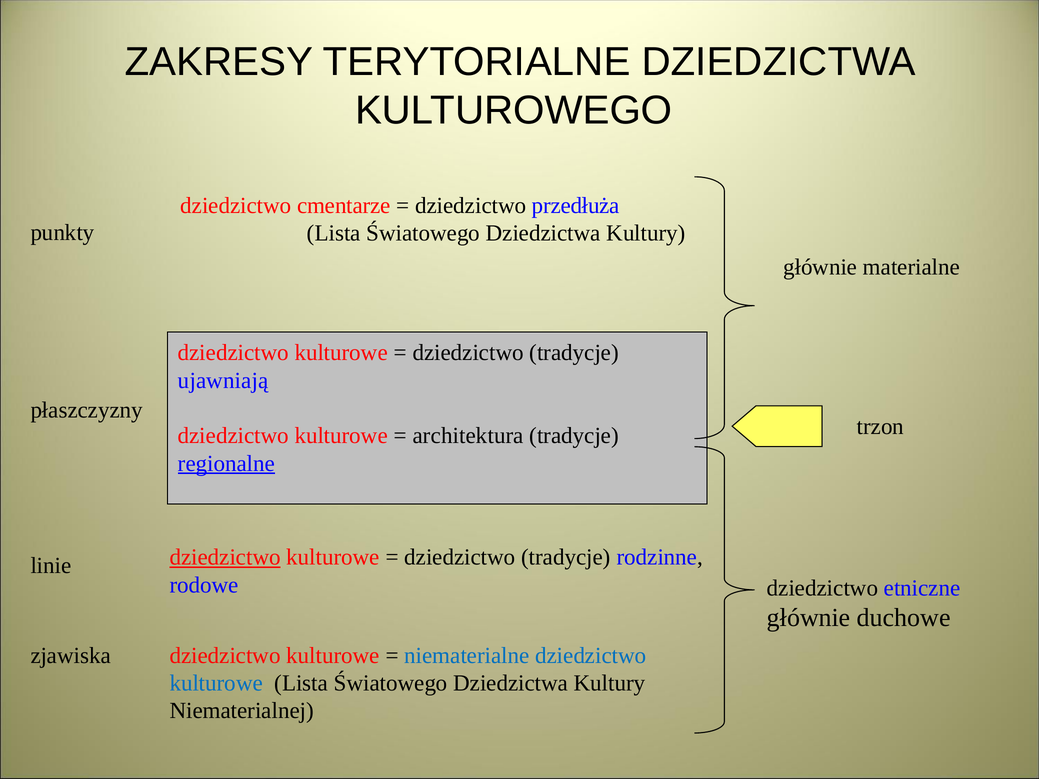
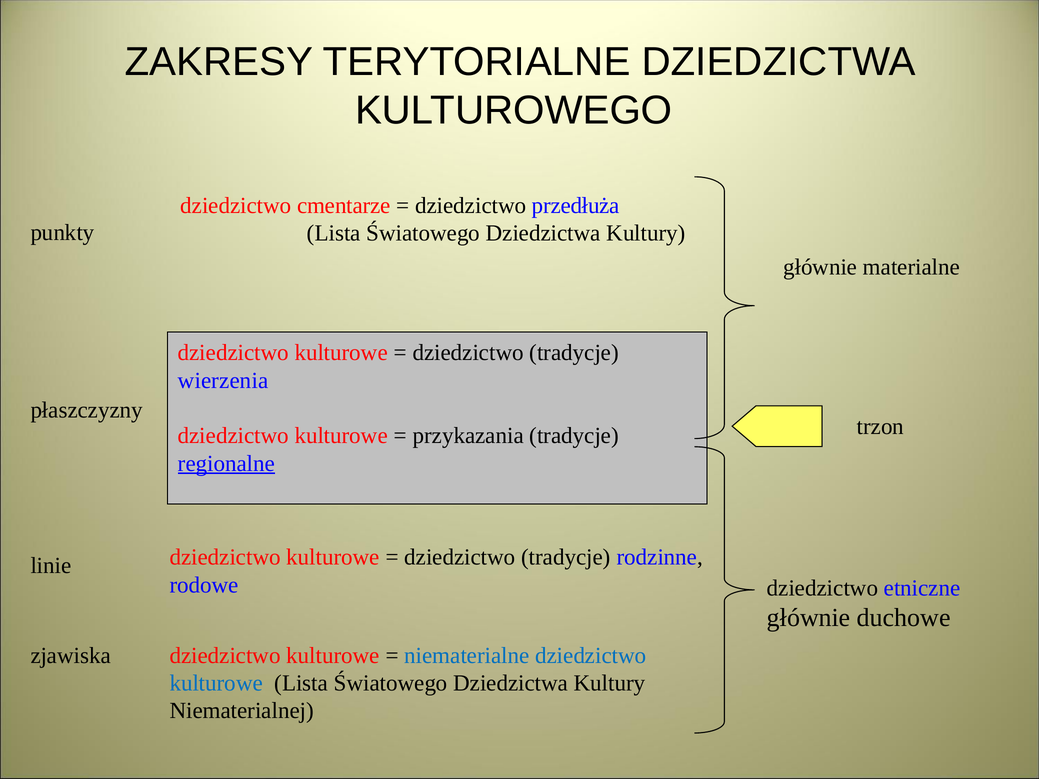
ujawniają: ujawniają -> wierzenia
architektura: architektura -> przykazania
dziedzictwo at (225, 557) underline: present -> none
